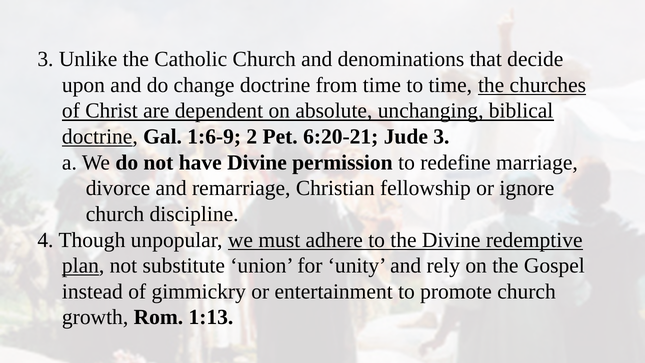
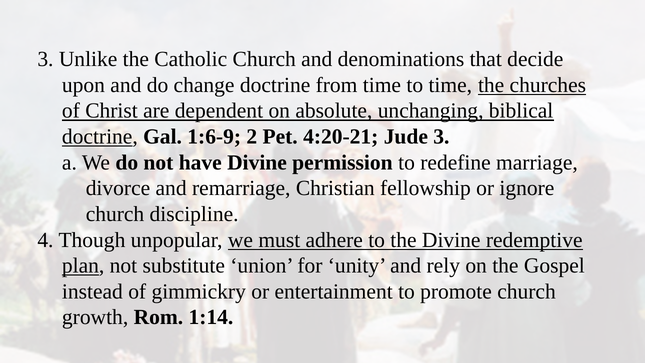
6:20-21: 6:20-21 -> 4:20-21
1:13: 1:13 -> 1:14
